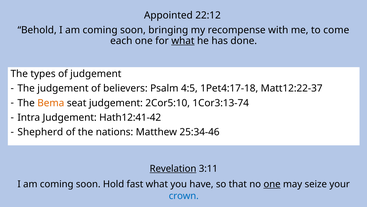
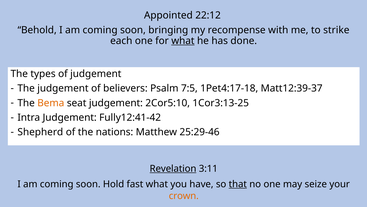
come: come -> strike
4:5: 4:5 -> 7:5
Matt12:22-37: Matt12:22-37 -> Matt12:39-37
1Cor3:13-74: 1Cor3:13-74 -> 1Cor3:13-25
Hath12:41-42: Hath12:41-42 -> Fully12:41-42
25:34-46: 25:34-46 -> 25:29-46
that underline: none -> present
one at (272, 184) underline: present -> none
crown colour: blue -> orange
